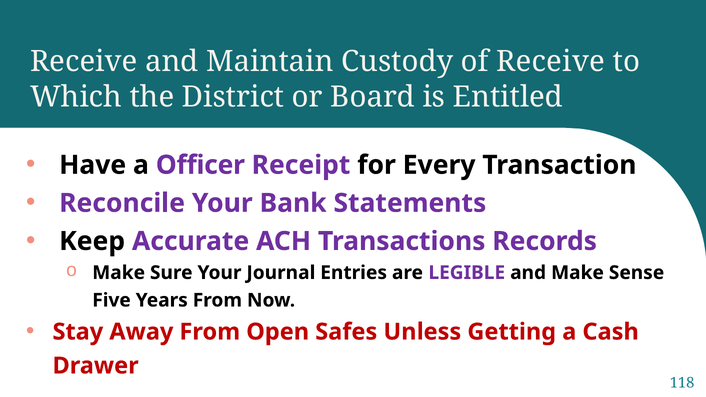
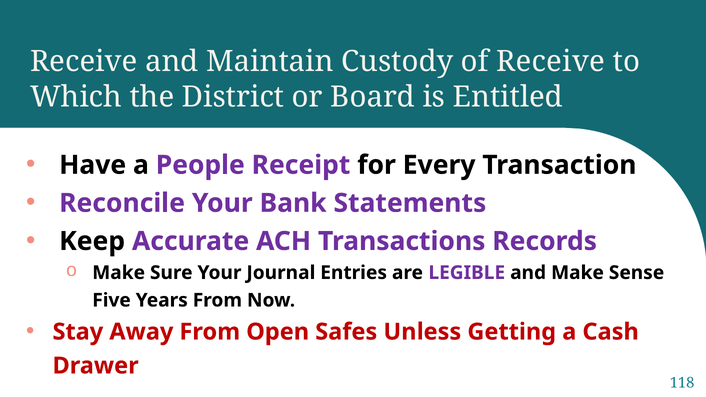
Officer: Officer -> People
